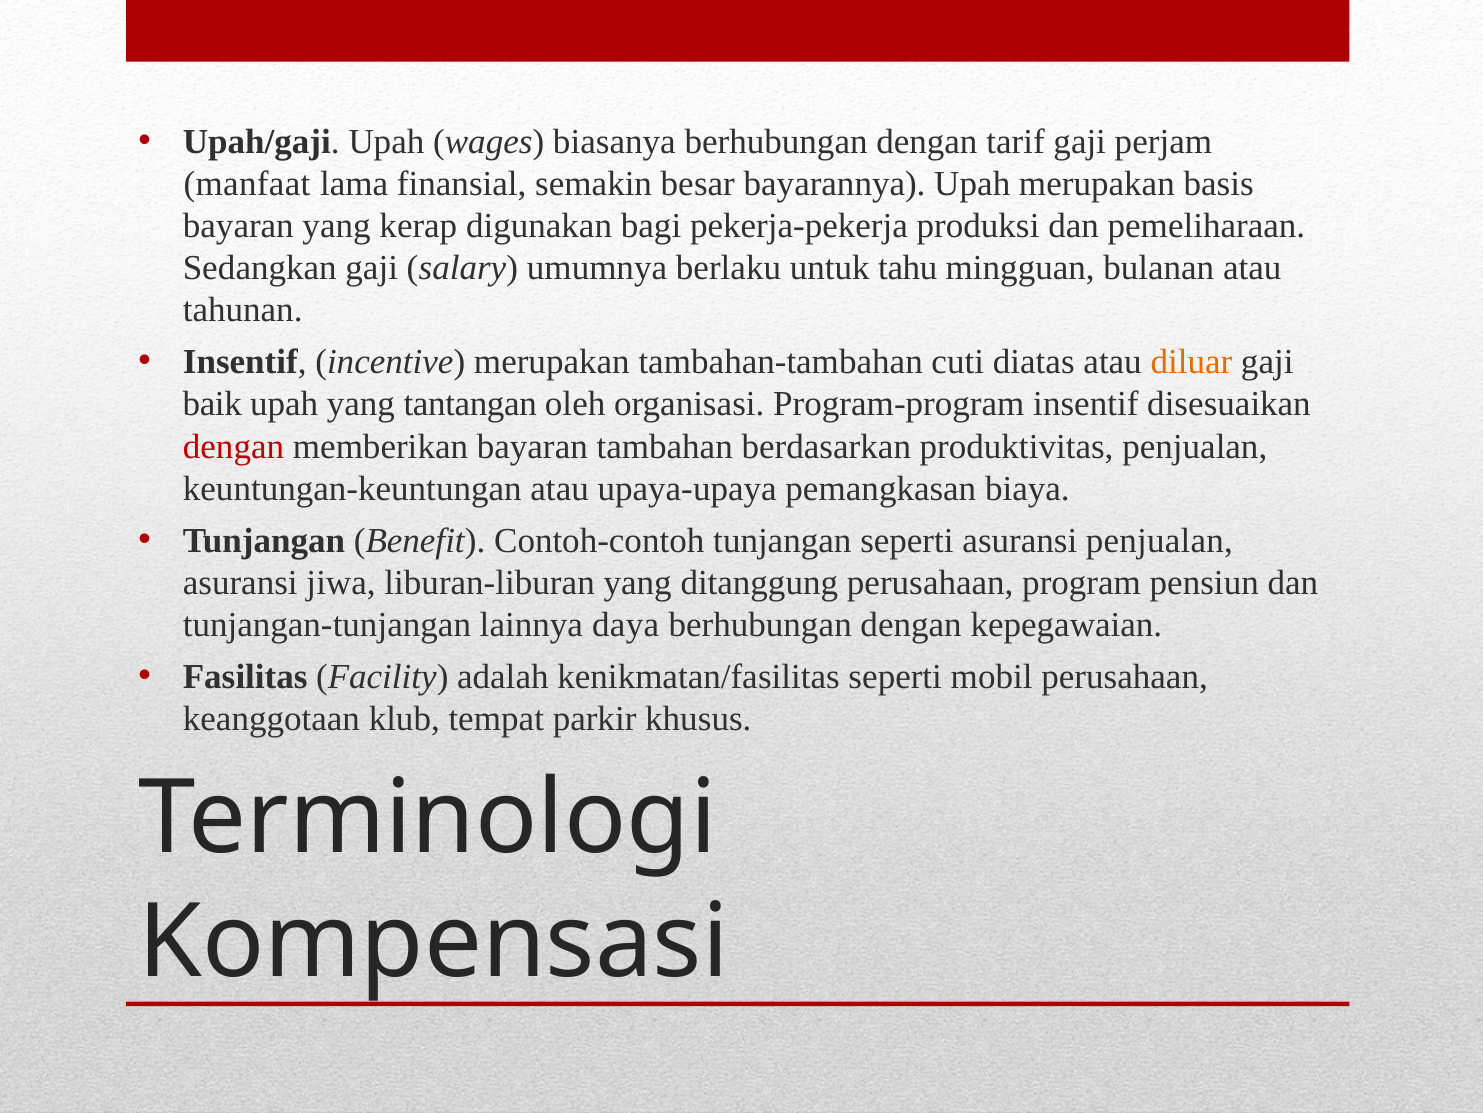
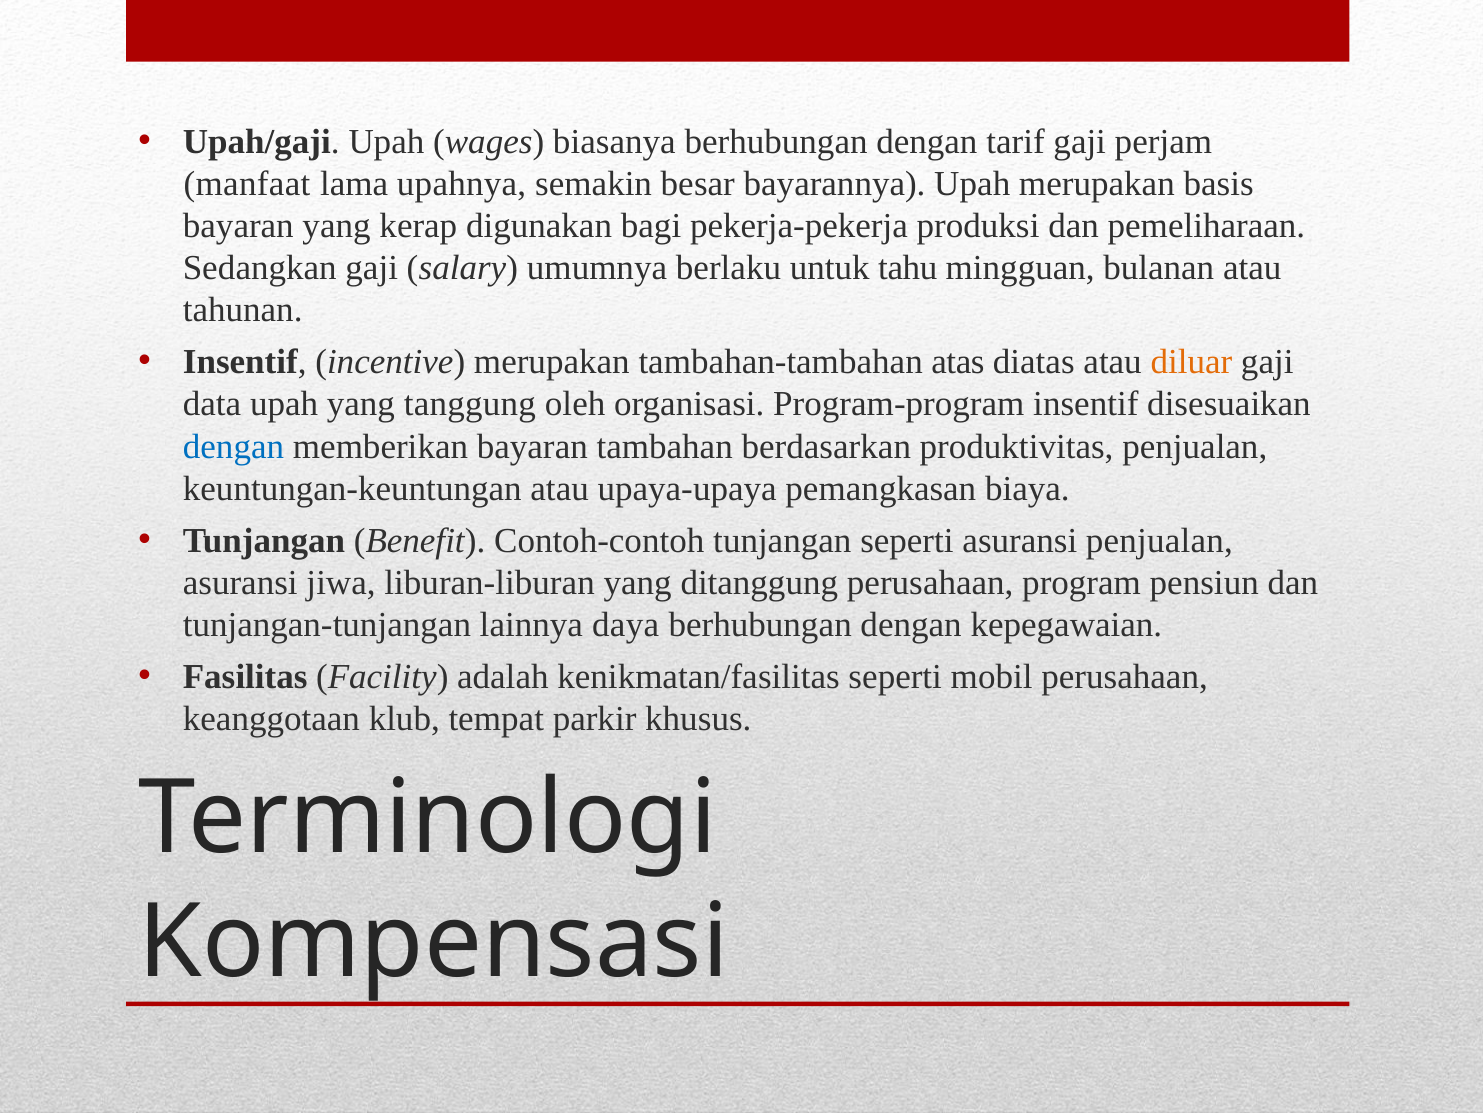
finansial: finansial -> upahnya
cuti: cuti -> atas
baik: baik -> data
tantangan: tantangan -> tanggung
dengan at (234, 446) colour: red -> blue
